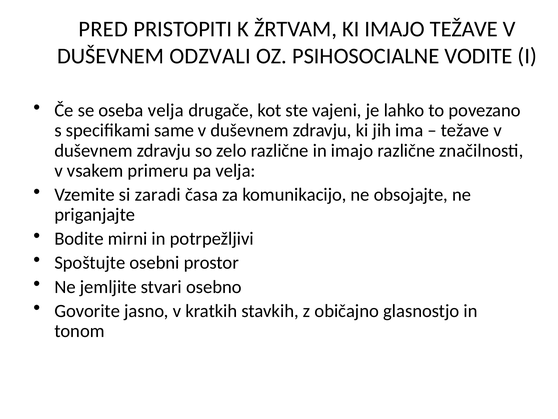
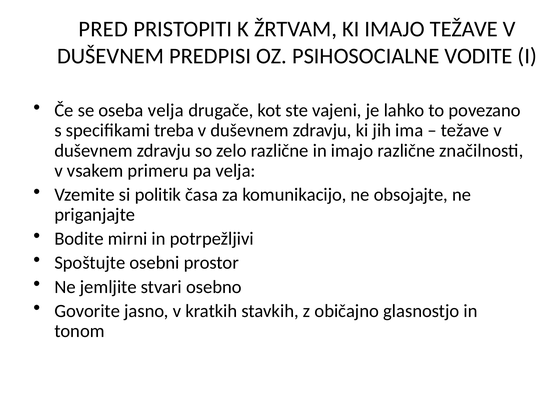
ODZVALI: ODZVALI -> PREDPISI
same: same -> treba
zaradi: zaradi -> politik
